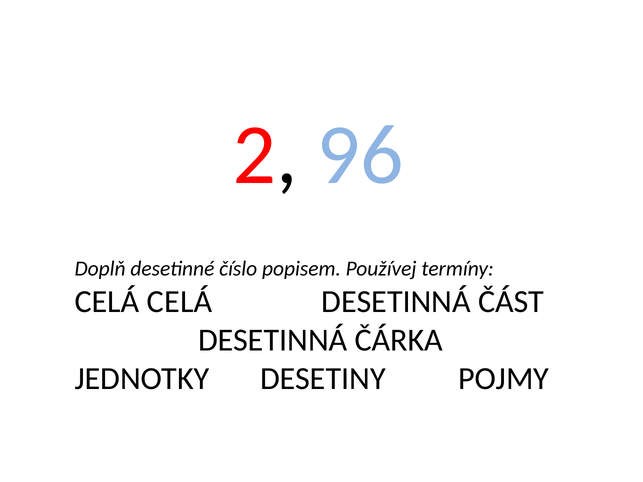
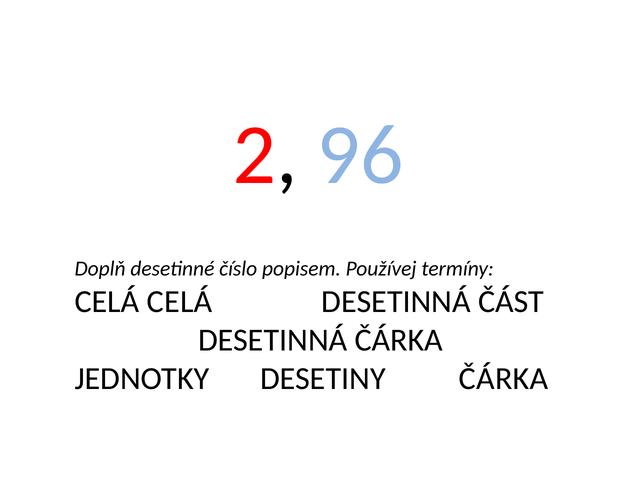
DESETINY POJMY: POJMY -> ČÁRKA
